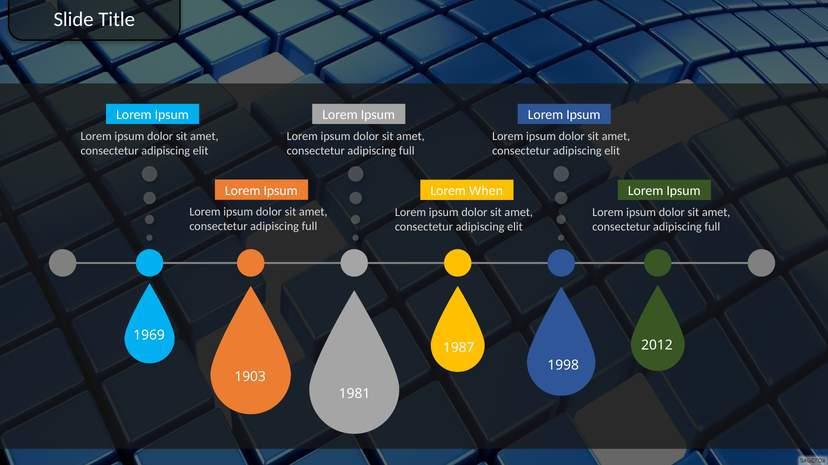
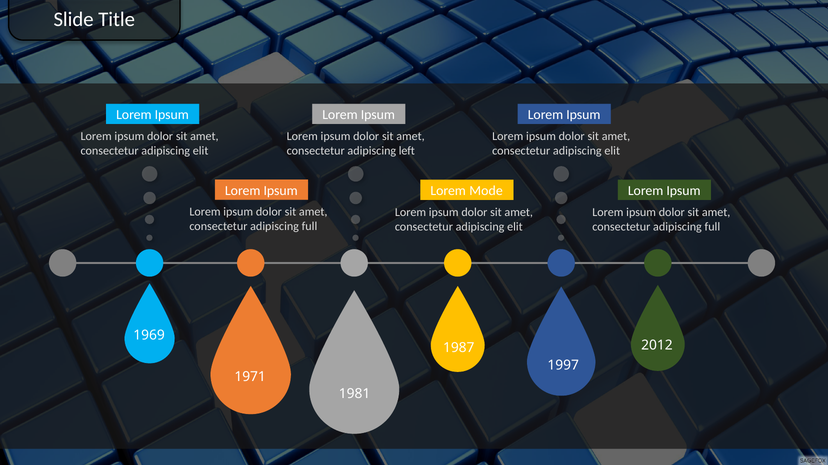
full at (407, 151): full -> left
When: When -> Mode
1998: 1998 -> 1997
1903: 1903 -> 1971
